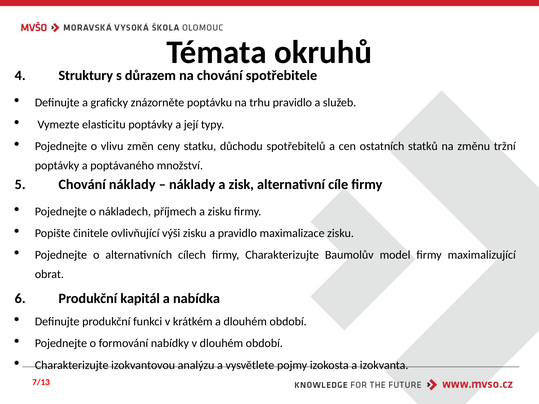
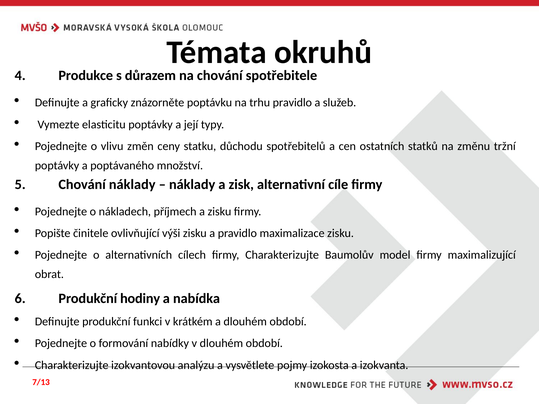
Struktury: Struktury -> Produkce
kapitál: kapitál -> hodiny
